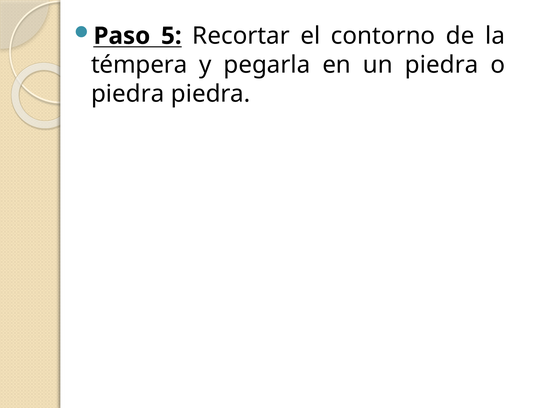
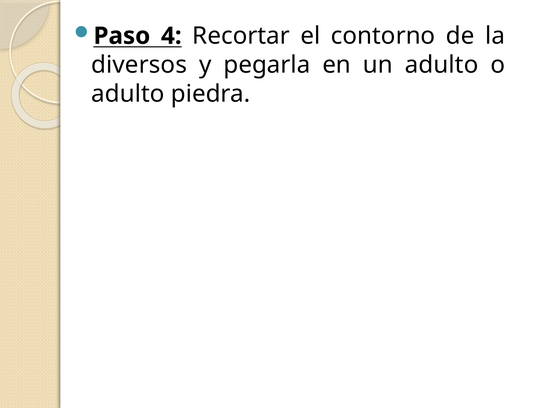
5: 5 -> 4
témpera: témpera -> diversos
un piedra: piedra -> adulto
piedra at (128, 94): piedra -> adulto
